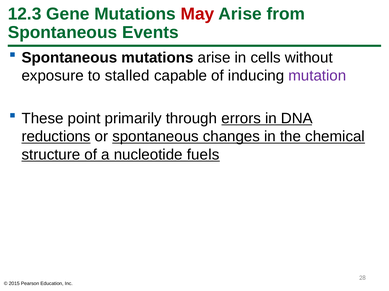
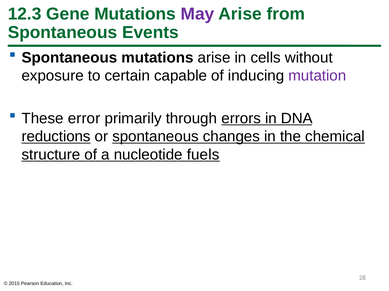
May colour: red -> purple
stalled: stalled -> certain
point: point -> error
